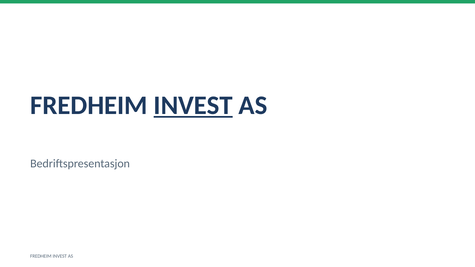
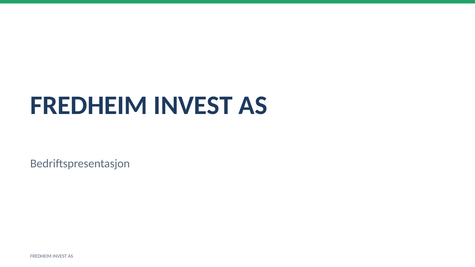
INVEST at (193, 105) underline: present -> none
